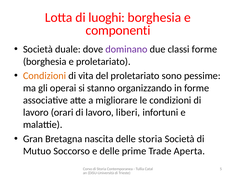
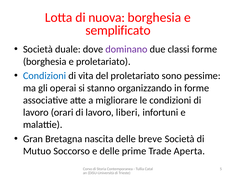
luoghi: luoghi -> nuova
componenti: componenti -> semplificato
Condizioni at (45, 76) colour: orange -> blue
delle storia: storia -> breve
